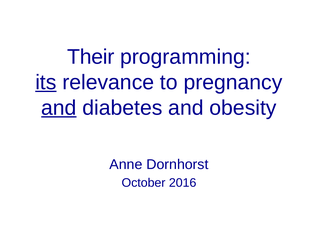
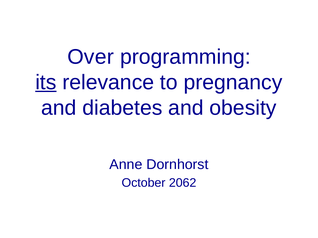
Their: Their -> Over
and at (59, 108) underline: present -> none
2016: 2016 -> 2062
